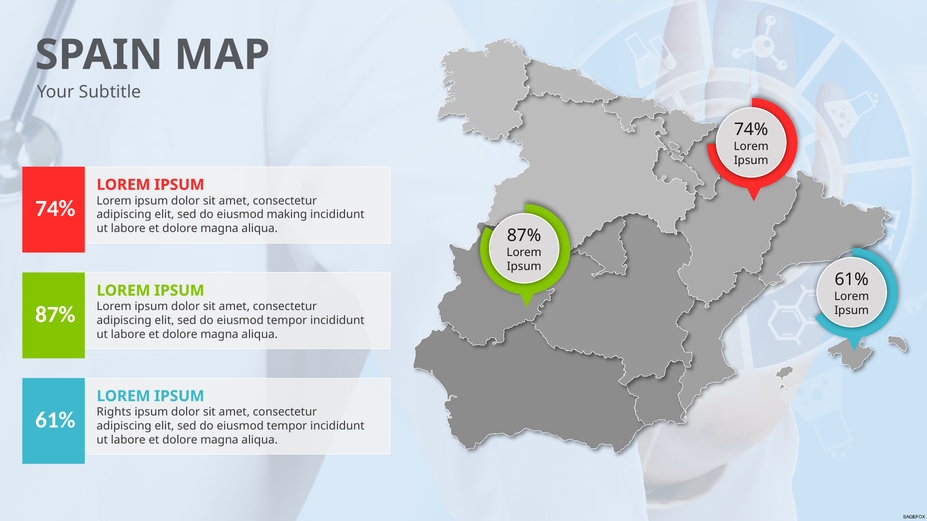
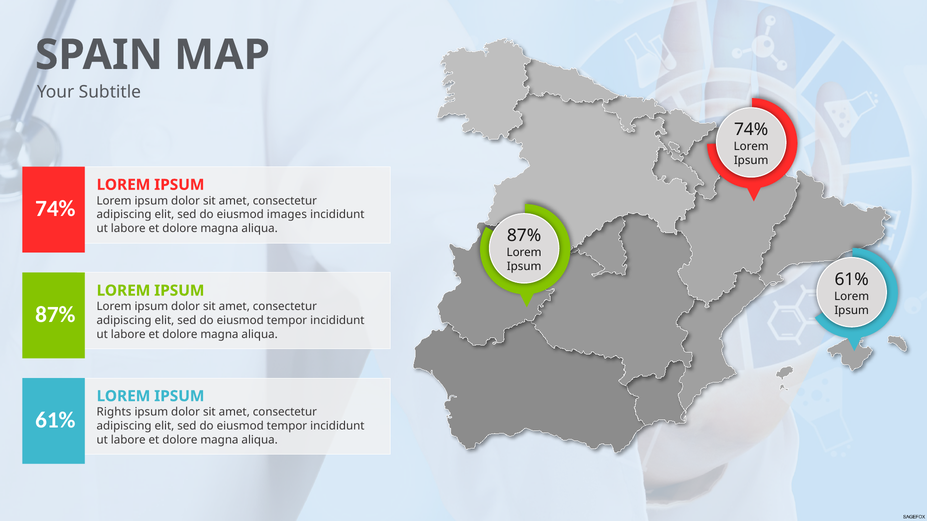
making: making -> images
